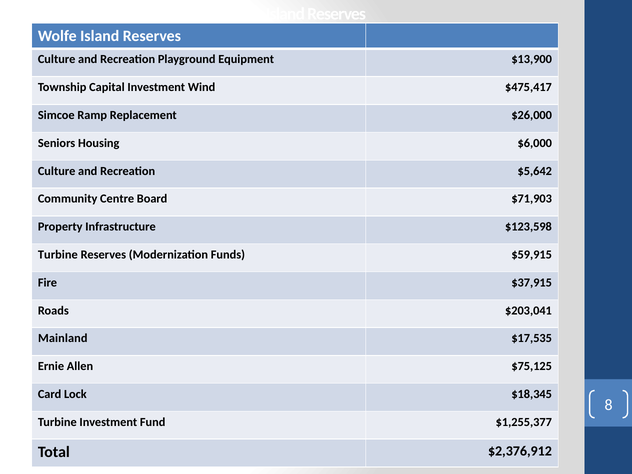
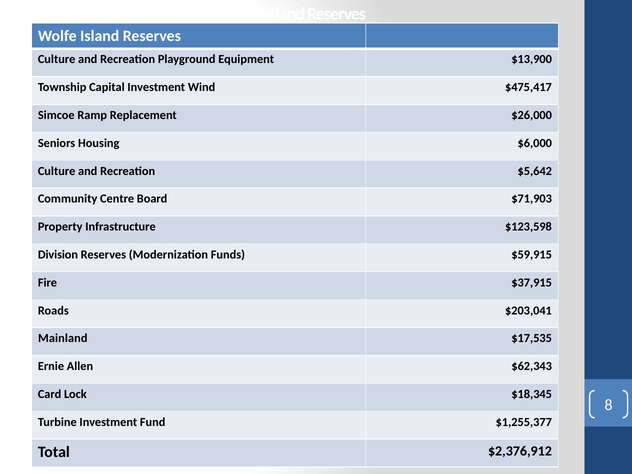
Turbine at (58, 255): Turbine -> Division
$75,125: $75,125 -> $62,343
